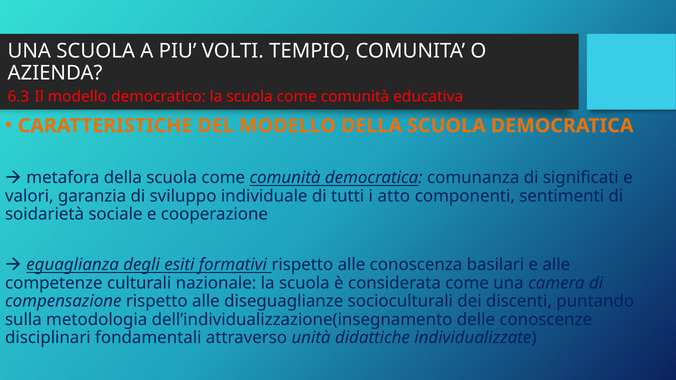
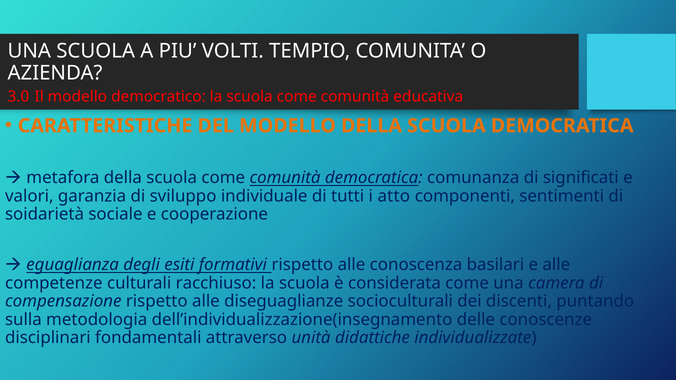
6.3: 6.3 -> 3.0
nazionale: nazionale -> racchiuso
